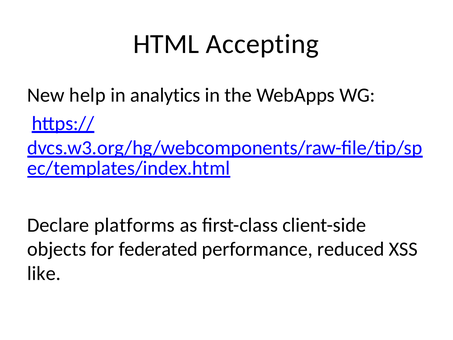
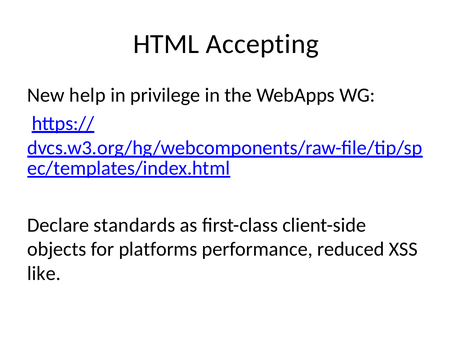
analytics: analytics -> privilege
platforms: platforms -> standards
federated: federated -> platforms
